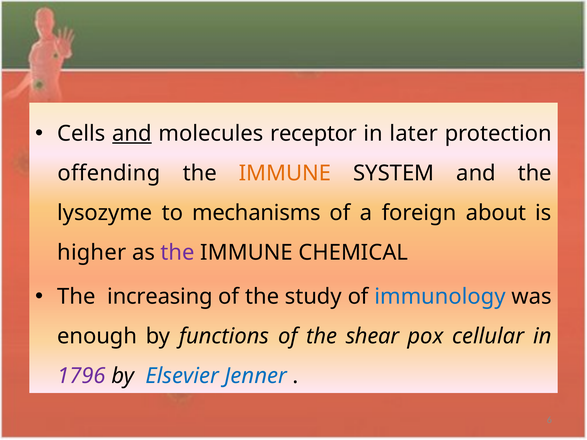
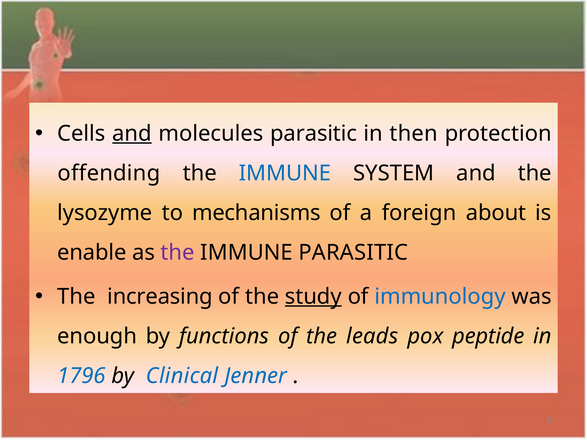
molecules receptor: receptor -> parasitic
later: later -> then
IMMUNE at (285, 173) colour: orange -> blue
higher: higher -> enable
IMMUNE CHEMICAL: CHEMICAL -> PARASITIC
study underline: none -> present
shear: shear -> leads
cellular: cellular -> peptide
1796 colour: purple -> blue
Elsevier: Elsevier -> Clinical
